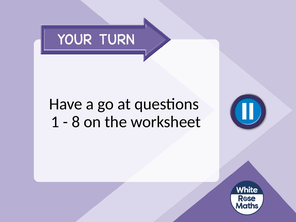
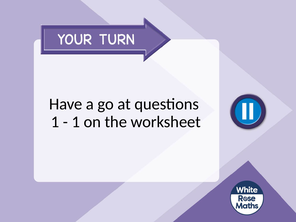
8 at (76, 122): 8 -> 1
